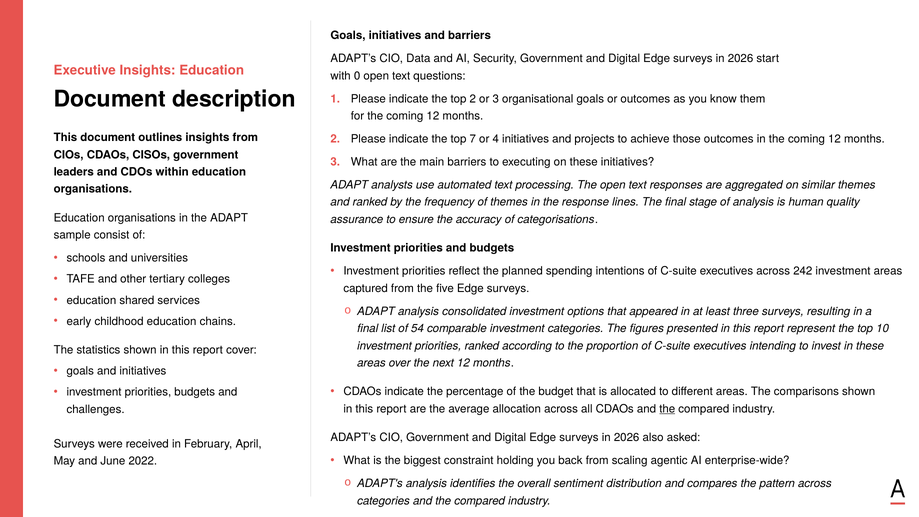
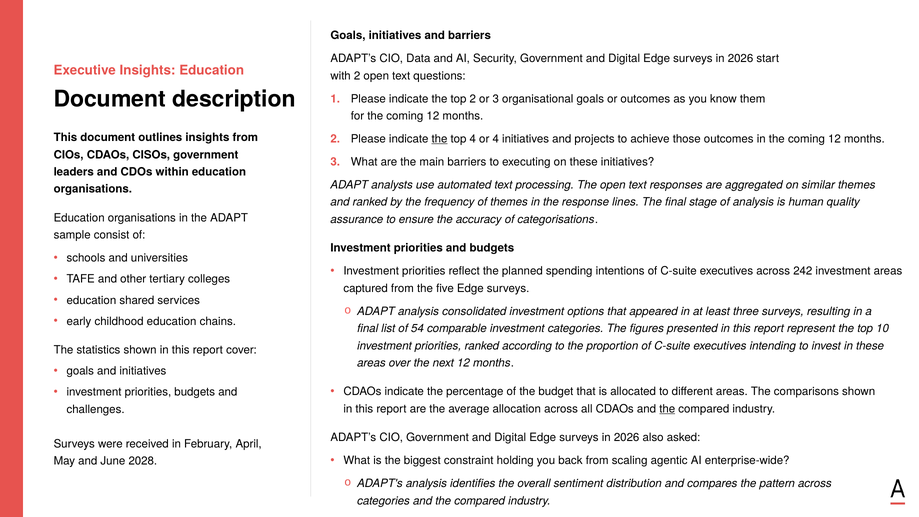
with 0: 0 -> 2
the at (439, 139) underline: none -> present
top 7: 7 -> 4
2022: 2022 -> 2028
